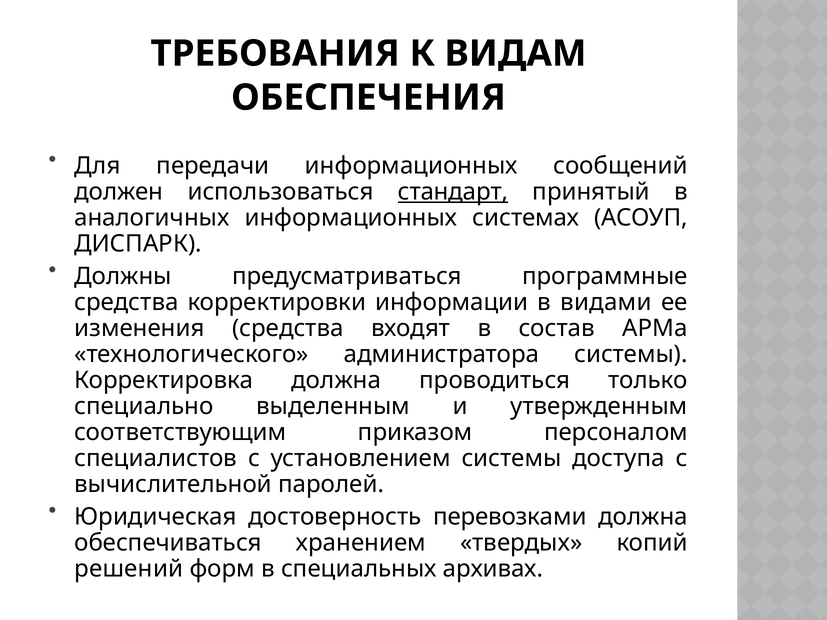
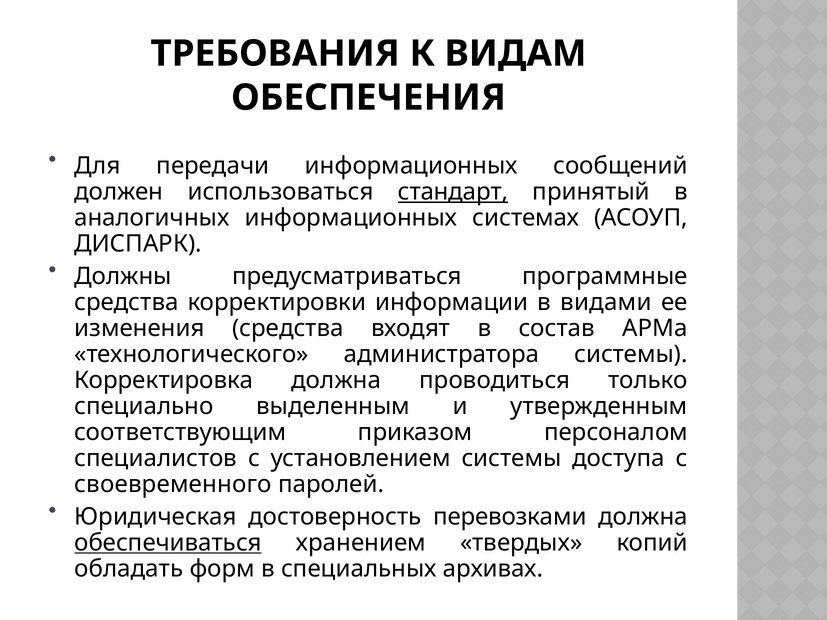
вычислительной: вычислительной -> своевременного
обеспечиваться underline: none -> present
решений: решений -> обладать
